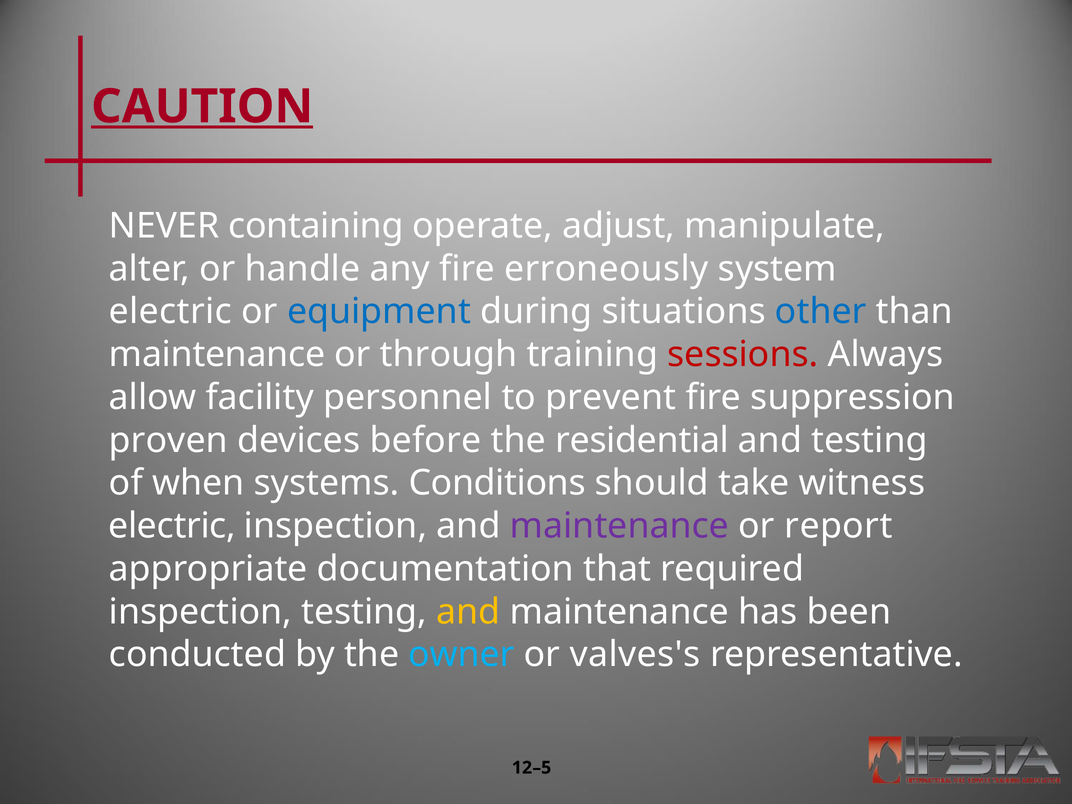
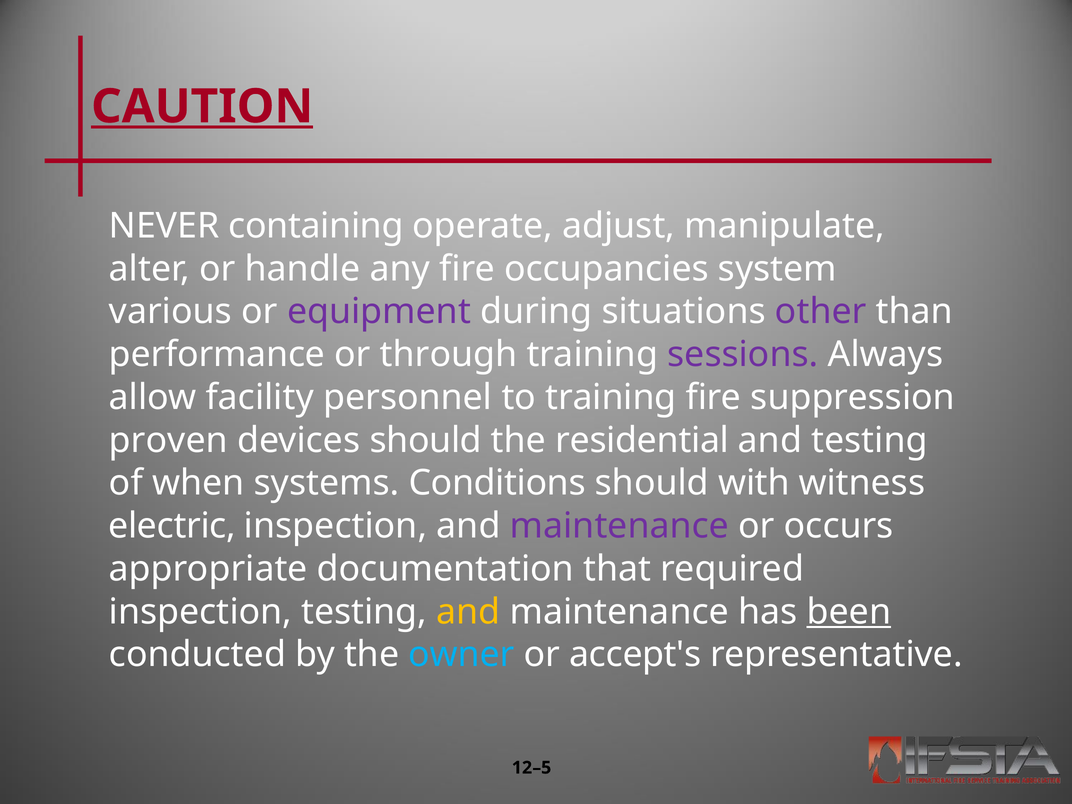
erroneously: erroneously -> occupancies
electric at (170, 312): electric -> various
equipment colour: blue -> purple
other colour: blue -> purple
maintenance at (217, 354): maintenance -> performance
sessions colour: red -> purple
to prevent: prevent -> training
devices before: before -> should
take: take -> with
report: report -> occurs
been underline: none -> present
valves's: valves's -> accept's
